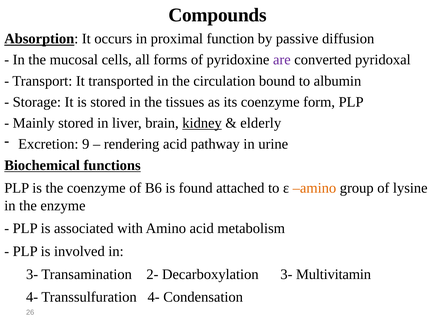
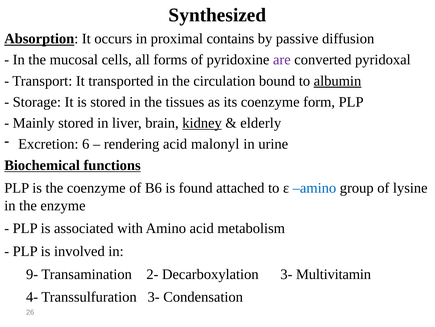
Compounds: Compounds -> Synthesized
function: function -> contains
albumin underline: none -> present
9: 9 -> 6
pathway: pathway -> malonyl
amino at (314, 188) colour: orange -> blue
3- at (32, 274): 3- -> 9-
Transsulfuration 4-: 4- -> 3-
